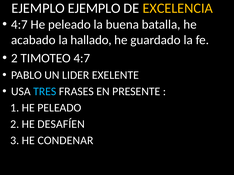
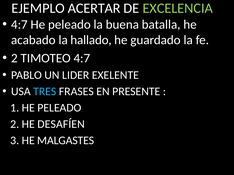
EJEMPLO EJEMPLO: EJEMPLO -> ACERTAR
EXCELENCIA colour: yellow -> light green
CONDENAR: CONDENAR -> MALGASTES
